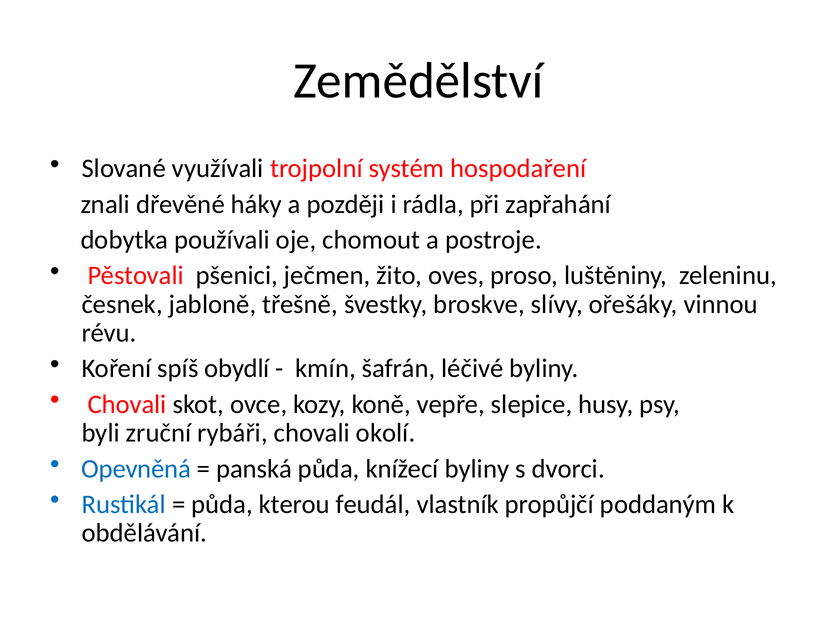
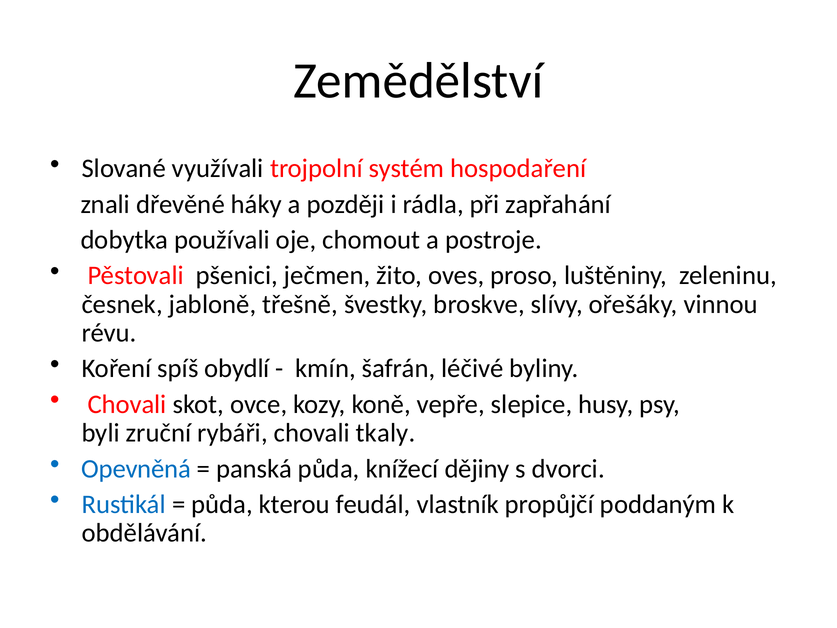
okolí: okolí -> tkaly
knížecí byliny: byliny -> dějiny
